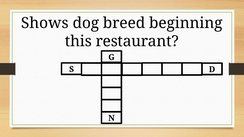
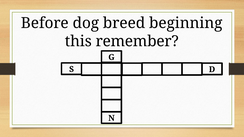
Shows: Shows -> Before
restaurant: restaurant -> remember
